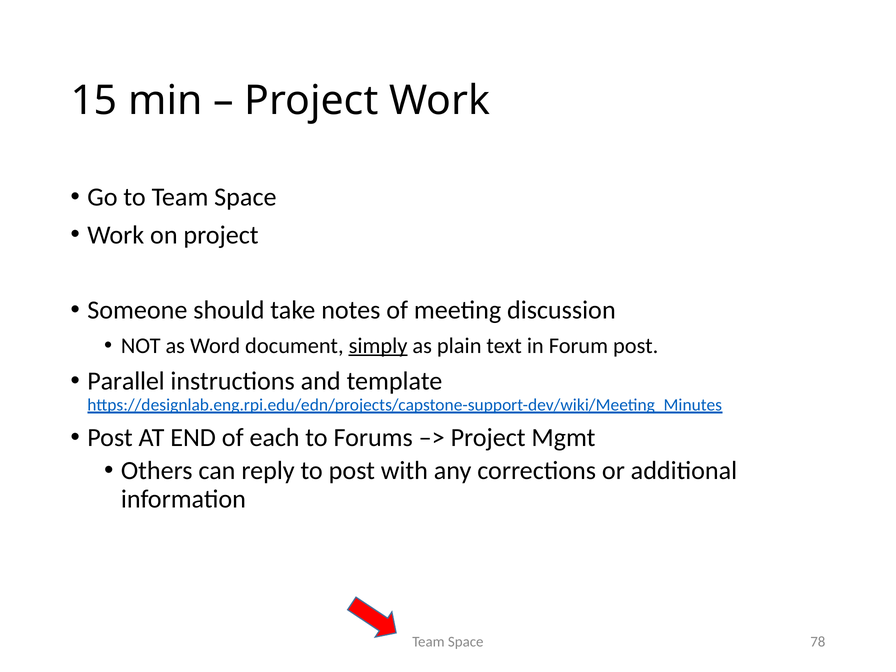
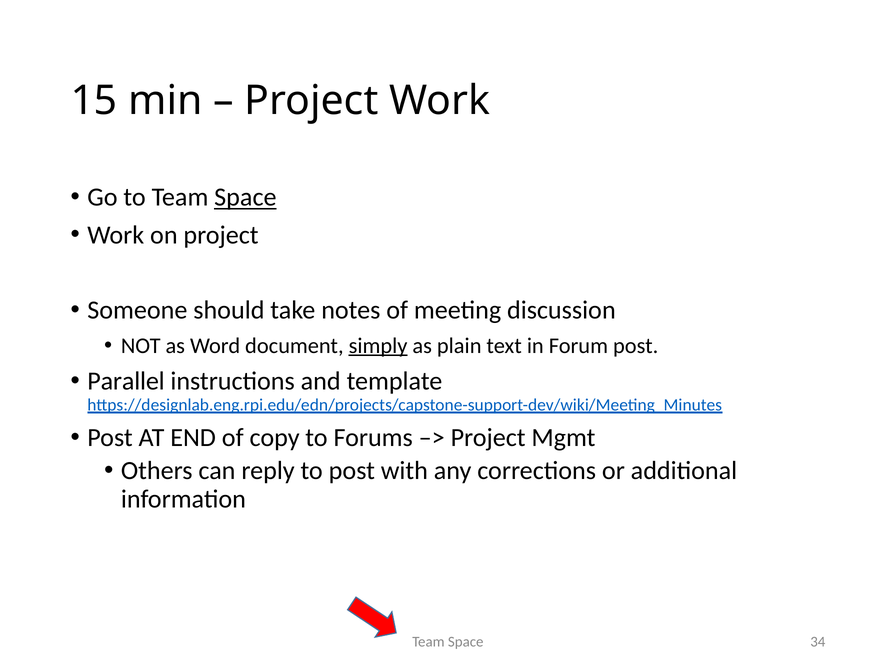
Space at (245, 197) underline: none -> present
each: each -> copy
78: 78 -> 34
